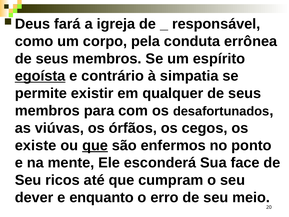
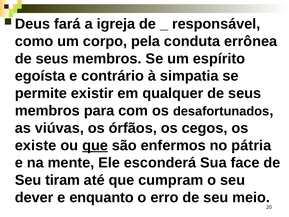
egoísta underline: present -> none
ponto: ponto -> pátria
ricos: ricos -> tiram
